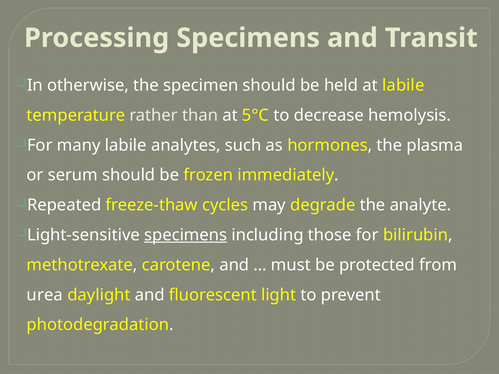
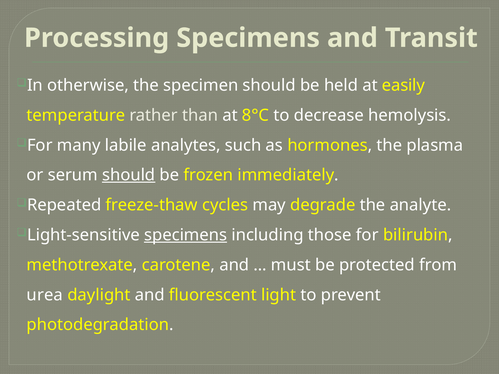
at labile: labile -> easily
5°C: 5°C -> 8°C
should at (129, 175) underline: none -> present
